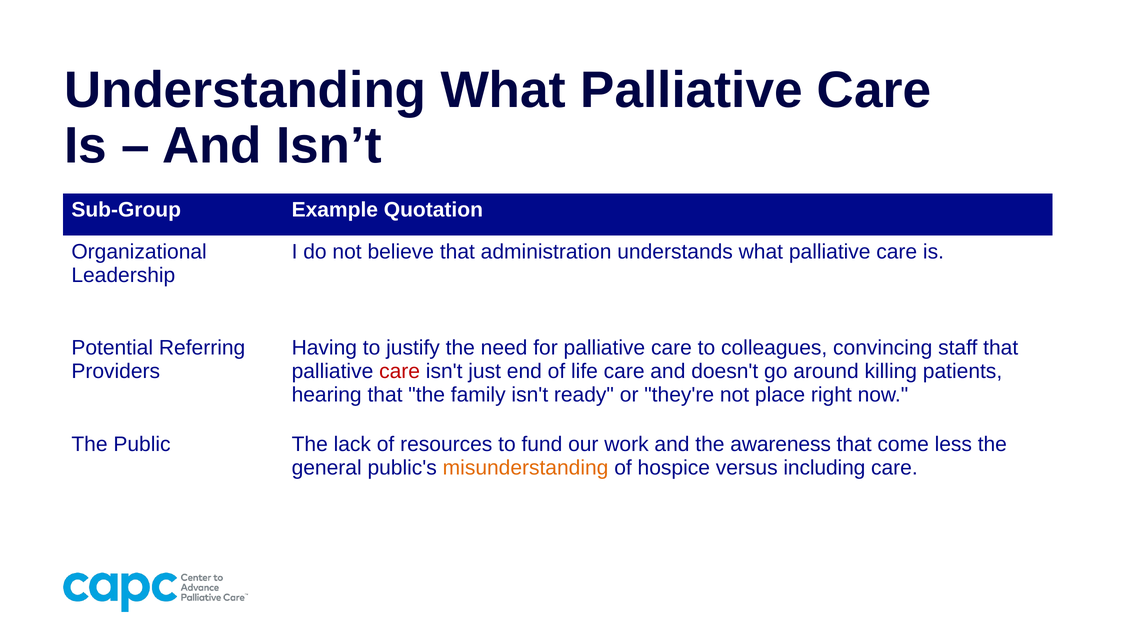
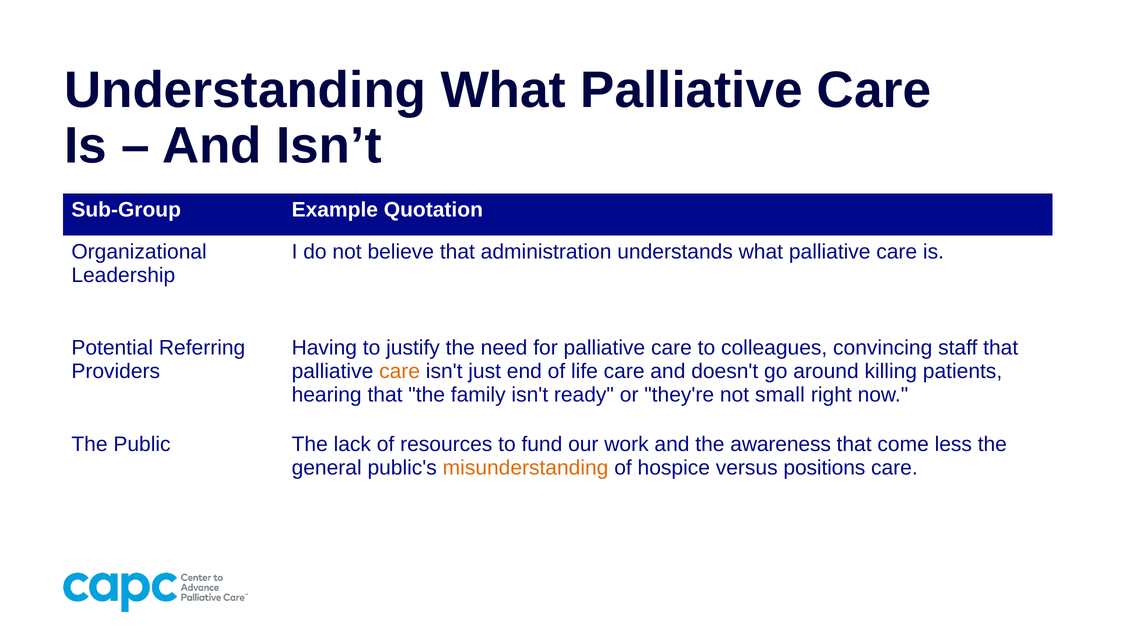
care at (400, 372) colour: red -> orange
place: place -> small
including: including -> positions
